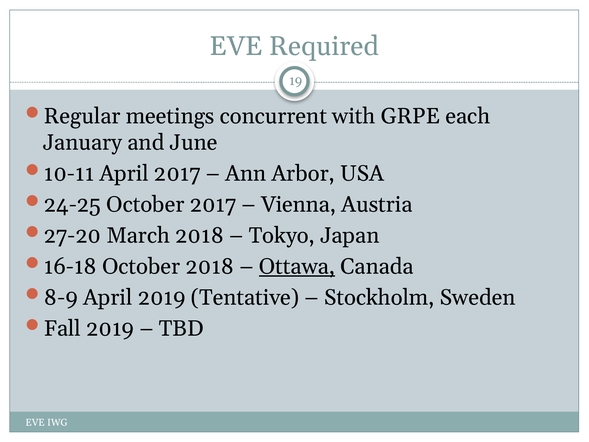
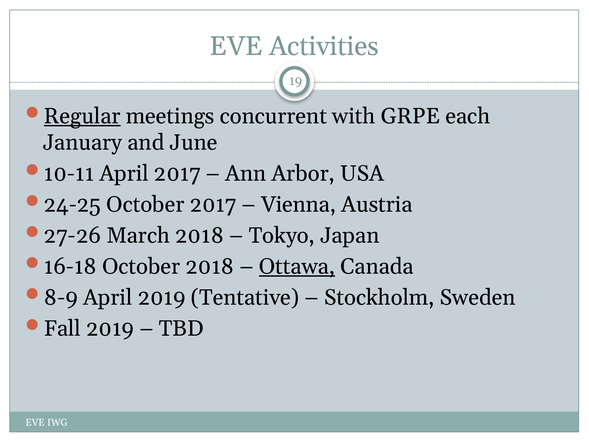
Required: Required -> Activities
Regular underline: none -> present
27-20: 27-20 -> 27-26
